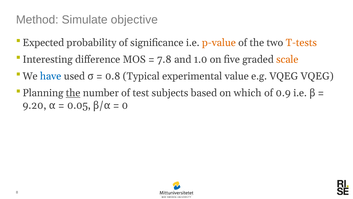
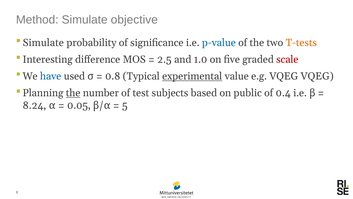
Expected at (43, 43): Expected -> Simulate
p-value colour: orange -> blue
7.8: 7.8 -> 2.5
scale colour: orange -> red
experimental underline: none -> present
which: which -> public
0.9: 0.9 -> 0.4
9.20: 9.20 -> 8.24
0: 0 -> 5
